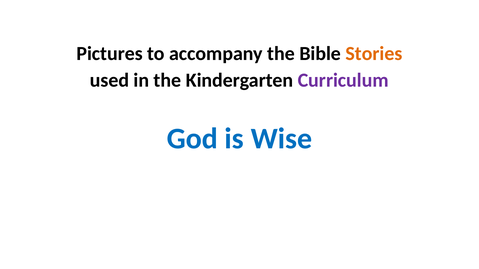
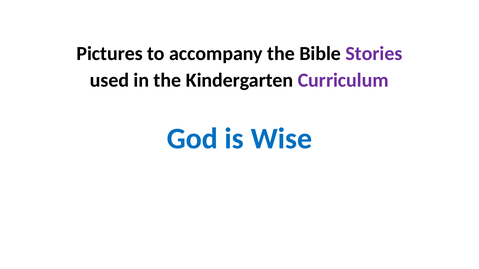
Stories colour: orange -> purple
